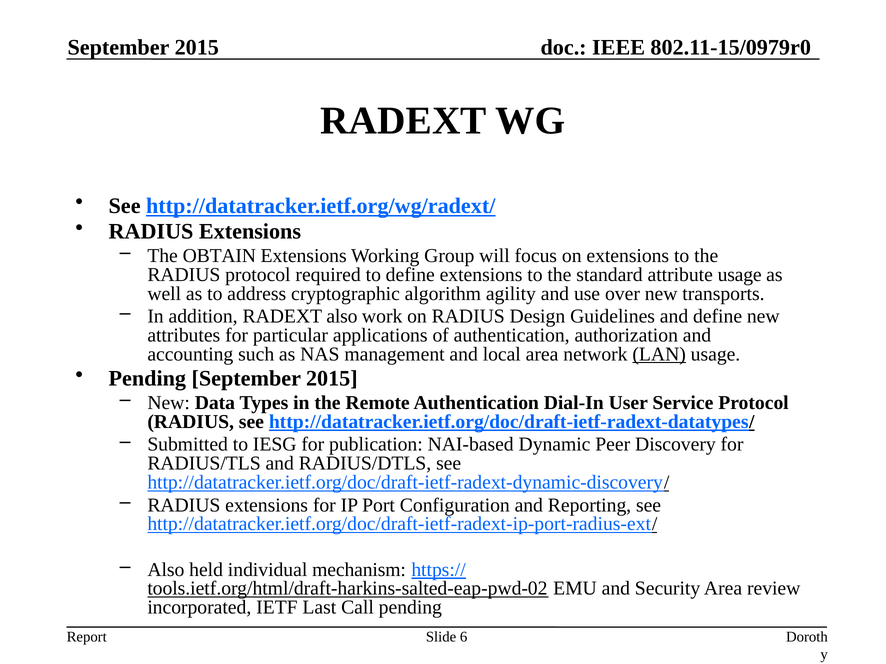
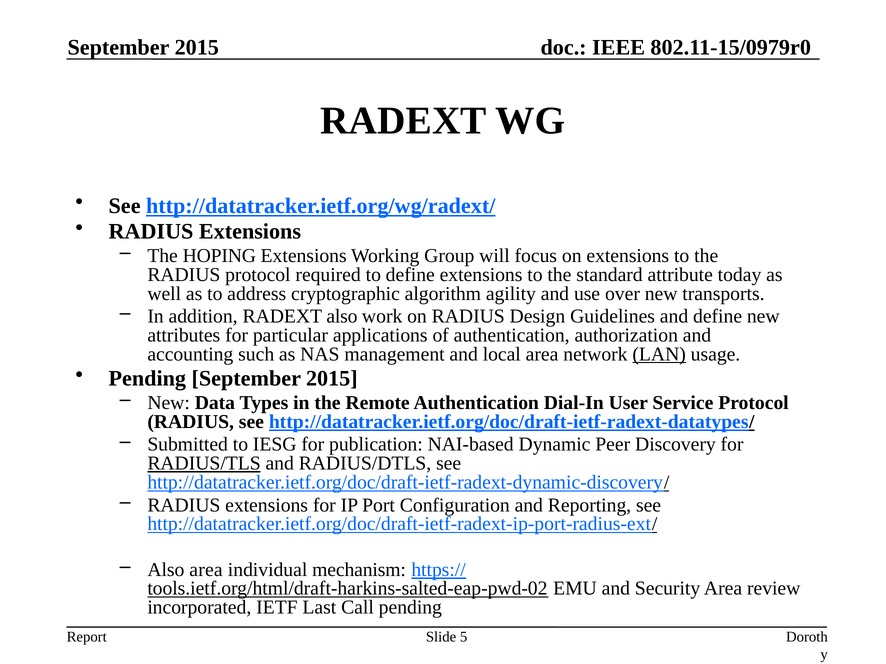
OBTAIN: OBTAIN -> HOPING
attribute usage: usage -> today
RADIUS/TLS underline: none -> present
Also held: held -> area
6: 6 -> 5
